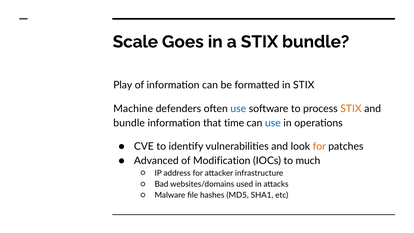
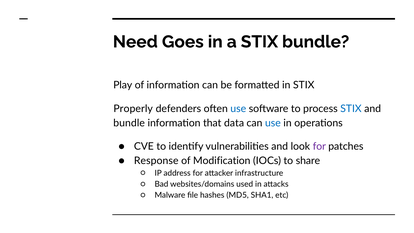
Scale: Scale -> Need
Machine: Machine -> Properly
STIX at (351, 109) colour: orange -> blue
time: time -> data
for at (319, 146) colour: orange -> purple
Advanced: Advanced -> Response
much: much -> share
